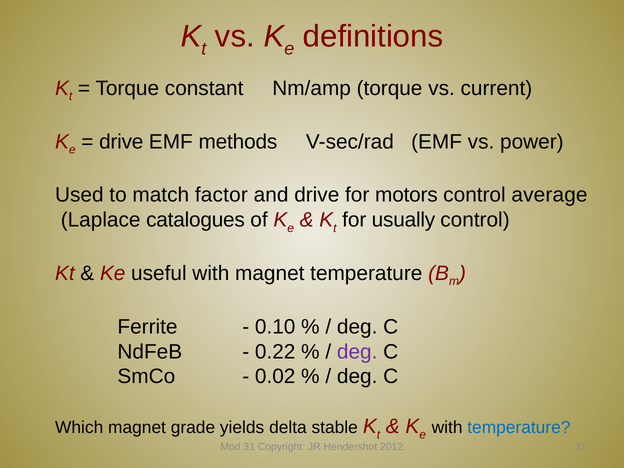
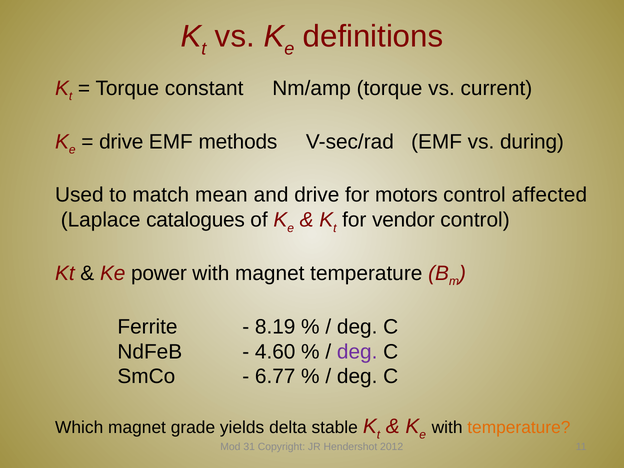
power: power -> during
factor: factor -> mean
average: average -> affected
usually: usually -> vendor
useful: useful -> power
0.10: 0.10 -> 8.19
0.22: 0.22 -> 4.60
0.02: 0.02 -> 6.77
temperature at (519, 428) colour: blue -> orange
